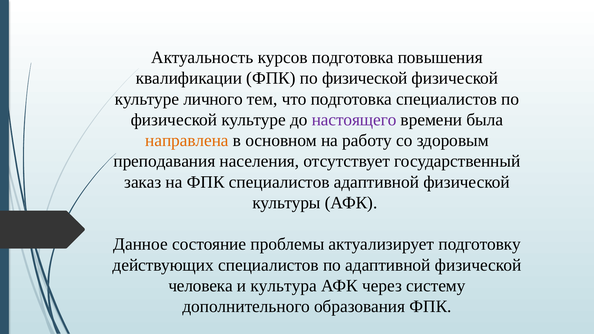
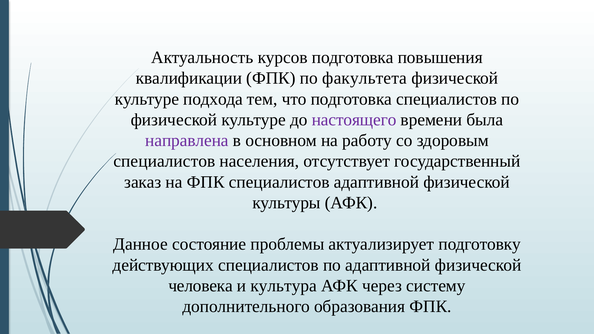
ФПК по физической: физической -> факультета
личного: личного -> подхода
направлена colour: orange -> purple
преподавания at (164, 161): преподавания -> специалистов
